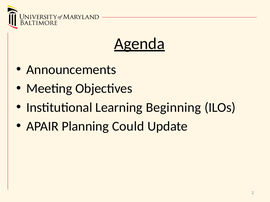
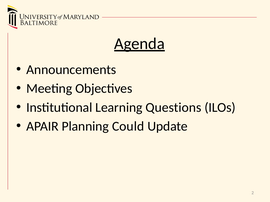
Beginning: Beginning -> Questions
